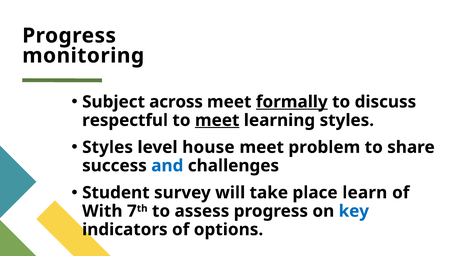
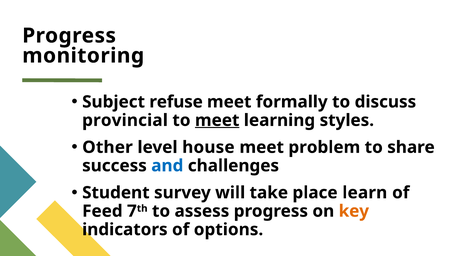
across: across -> refuse
formally underline: present -> none
respectful: respectful -> provincial
Styles at (108, 148): Styles -> Other
With: With -> Feed
key colour: blue -> orange
